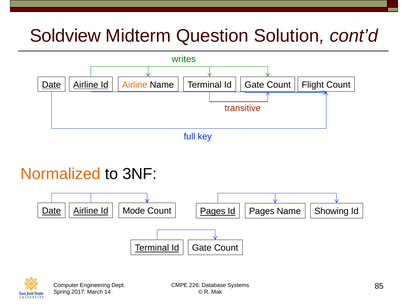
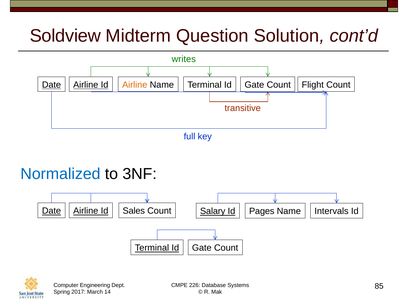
Normalized colour: orange -> blue
Mode: Mode -> Sales
Count Pages: Pages -> Salary
Showing: Showing -> Intervals
